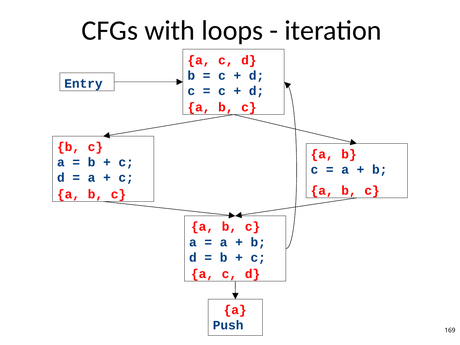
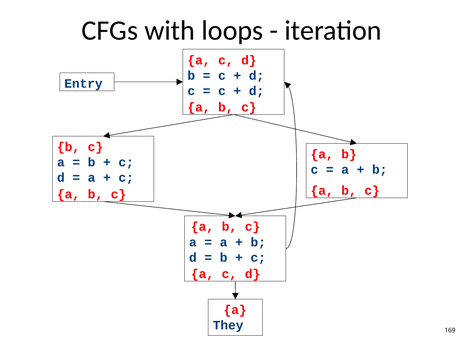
Push: Push -> They
